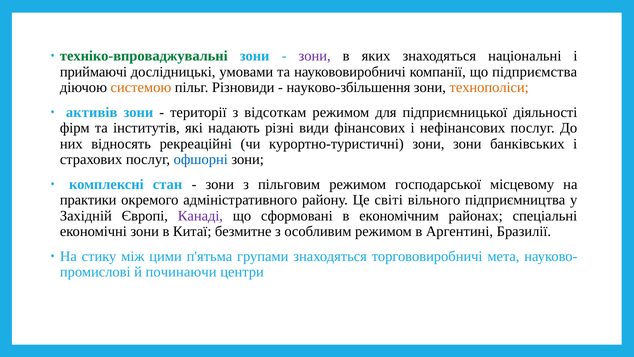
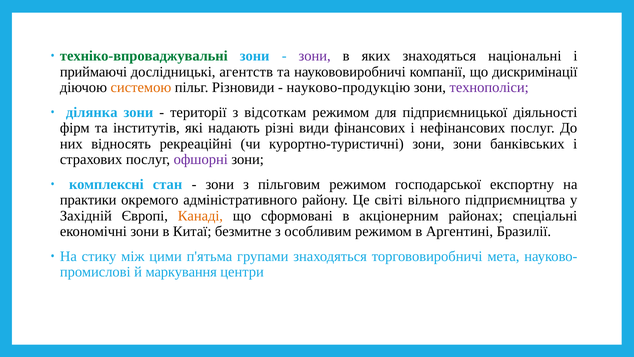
умовами: умовами -> агентств
підприємства: підприємства -> дискримінації
науково-збільшення: науково-збільшення -> науково-продукцію
технополіси colour: orange -> purple
активів: активів -> ділянка
офшорні colour: blue -> purple
місцевому: місцевому -> експортну
Канаді colour: purple -> orange
економічним: економічним -> акціонерним
починаючи: починаючи -> маркування
